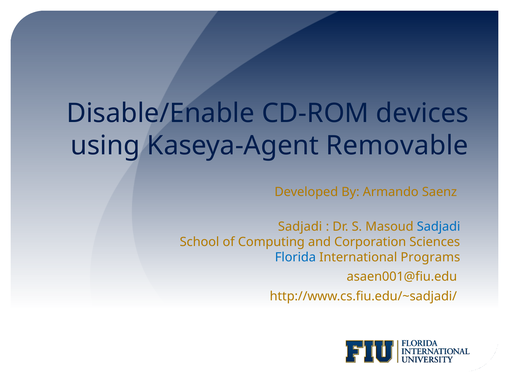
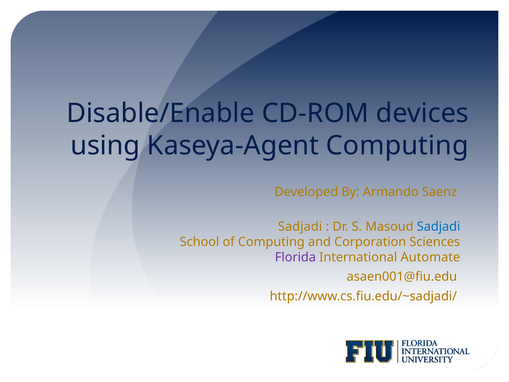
Kaseya-Agent Removable: Removable -> Computing
Florida colour: blue -> purple
Programs: Programs -> Automate
